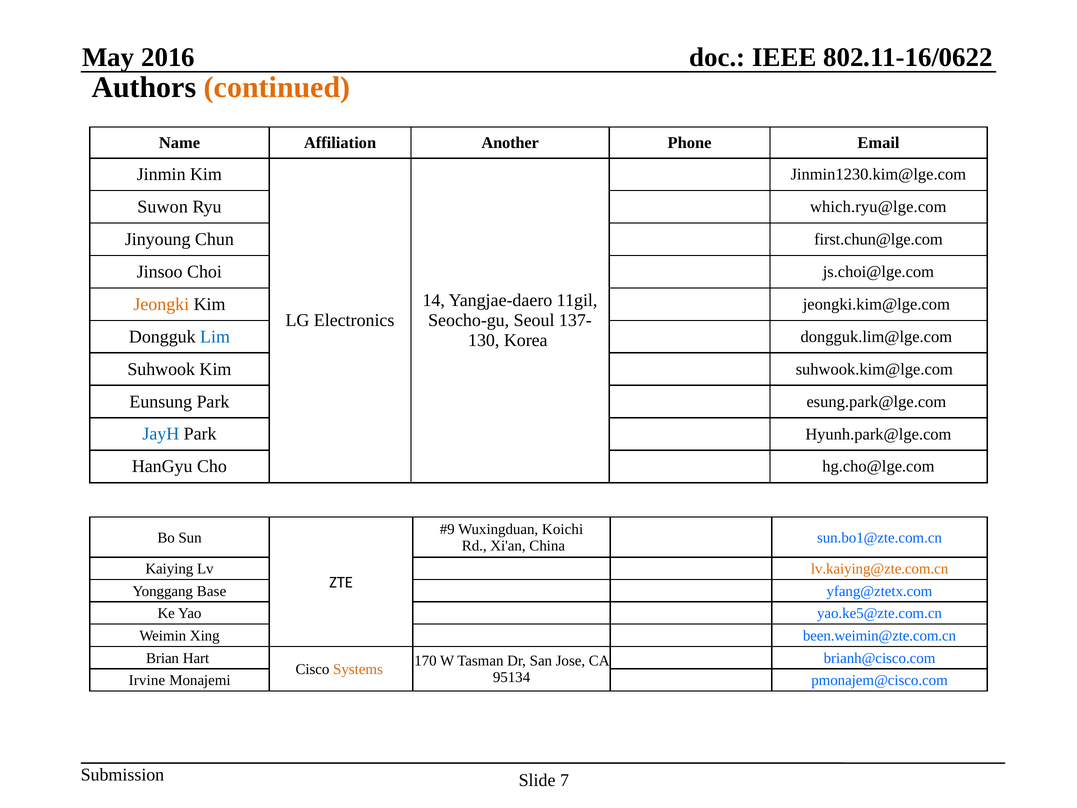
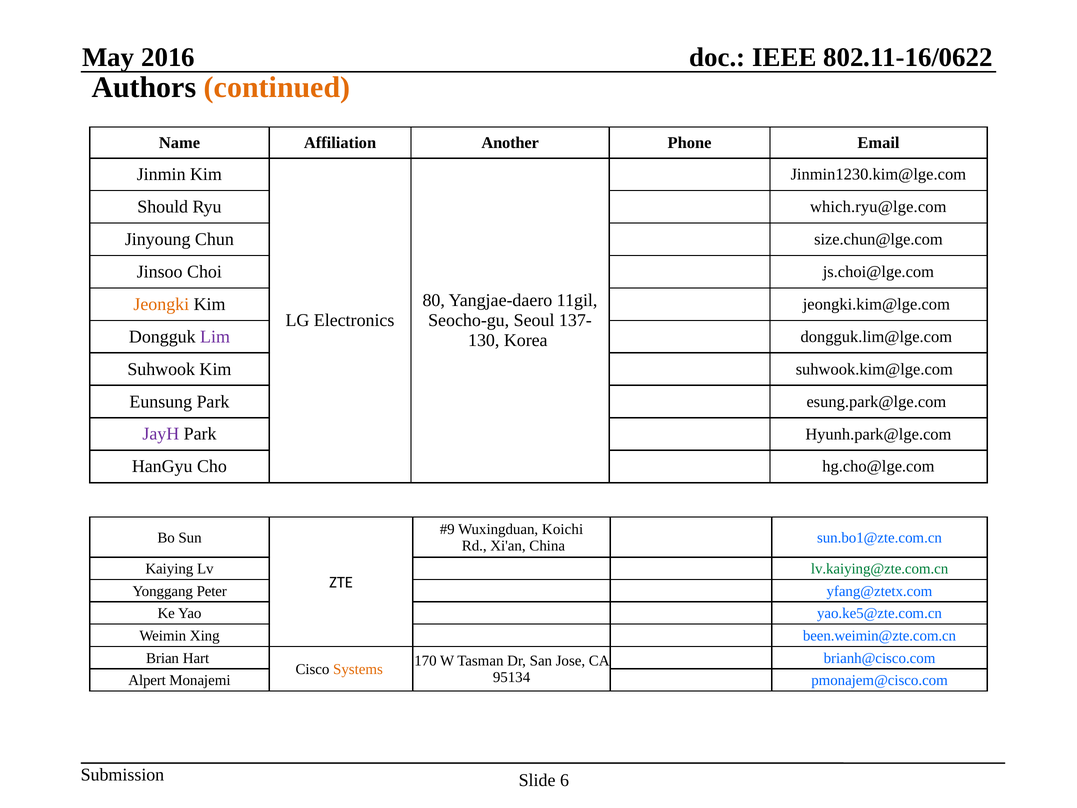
Suwon: Suwon -> Should
first.chun@lge.com: first.chun@lge.com -> size.chun@lge.com
14: 14 -> 80
Lim colour: blue -> purple
JayH colour: blue -> purple
lv.kaiying@zte.com.cn colour: orange -> green
Base: Base -> Peter
Irvine: Irvine -> Alpert
7: 7 -> 6
